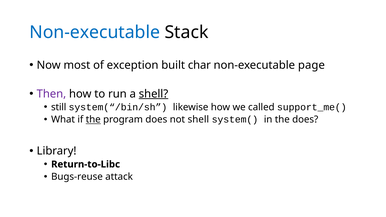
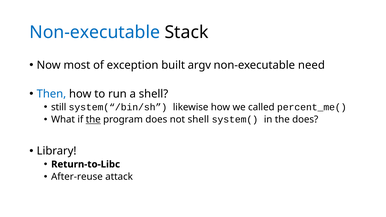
char: char -> argv
page: page -> need
Then colour: purple -> blue
shell at (153, 94) underline: present -> none
support_me(: support_me( -> percent_me(
Bugs-reuse: Bugs-reuse -> After-reuse
